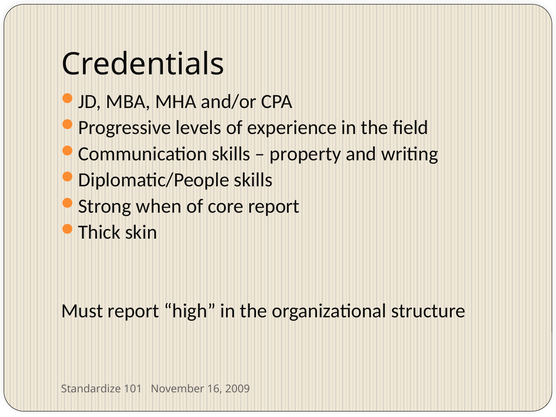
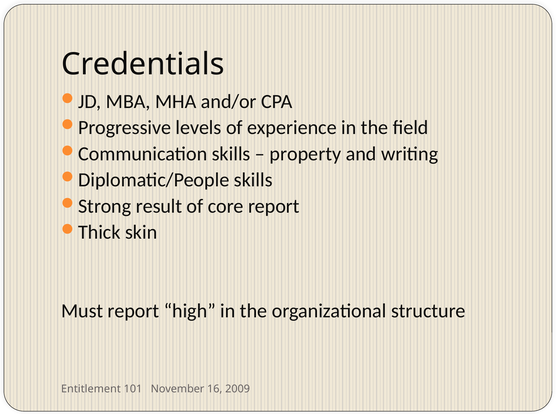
when: when -> result
Standardize: Standardize -> Entitlement
